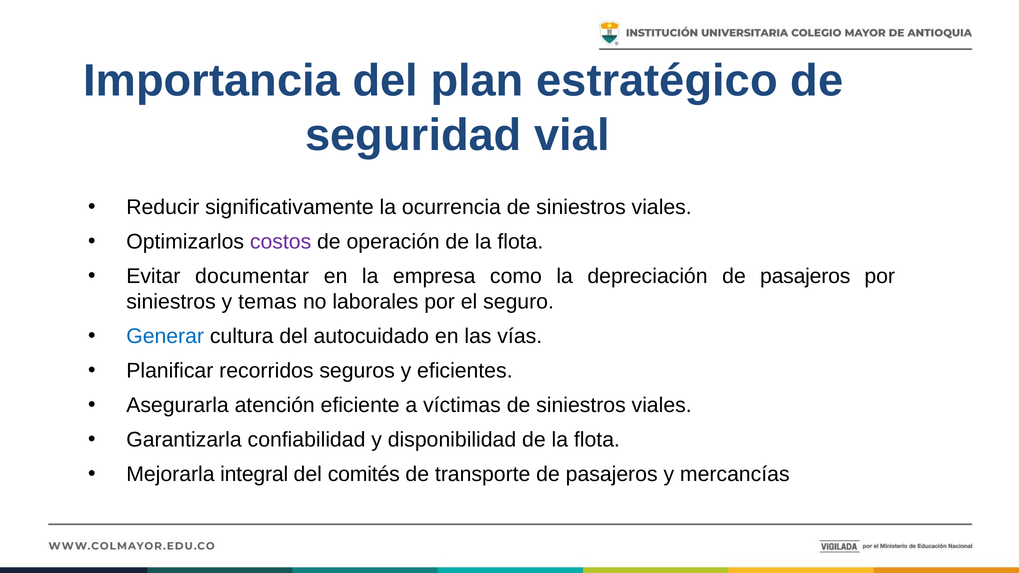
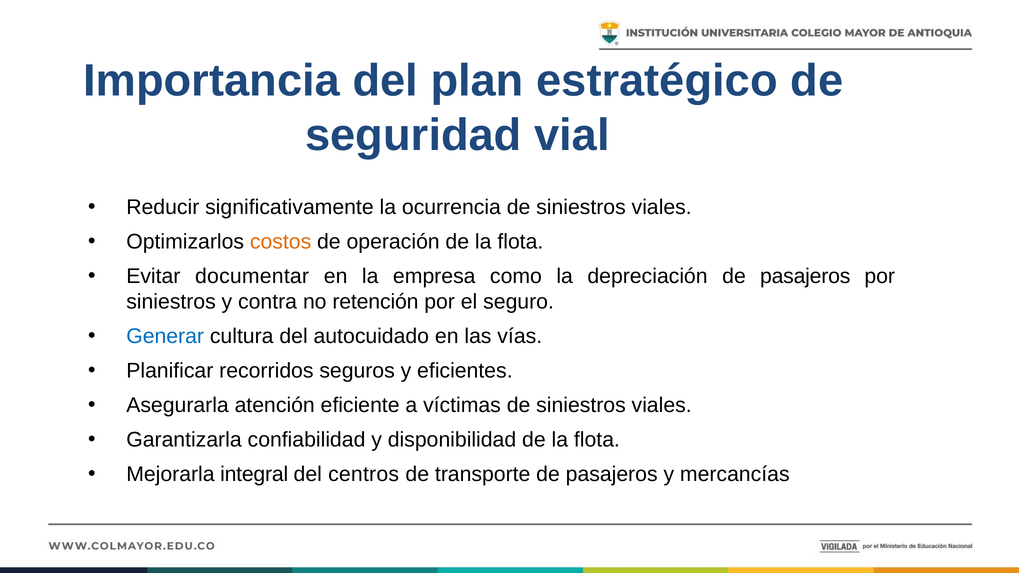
costos colour: purple -> orange
temas: temas -> contra
laborales: laborales -> retención
comités: comités -> centros
